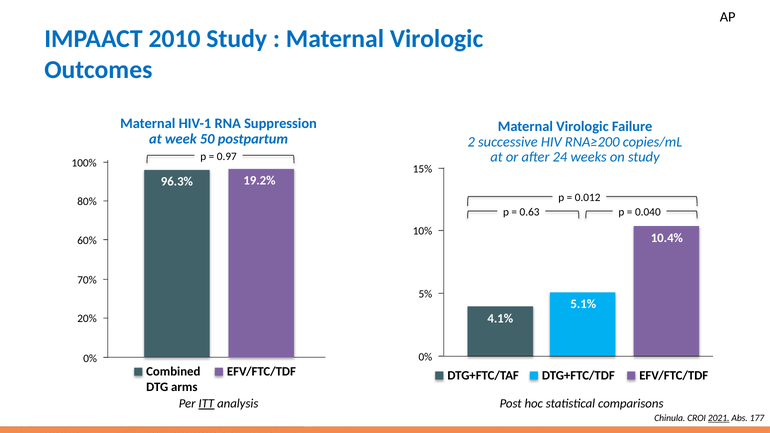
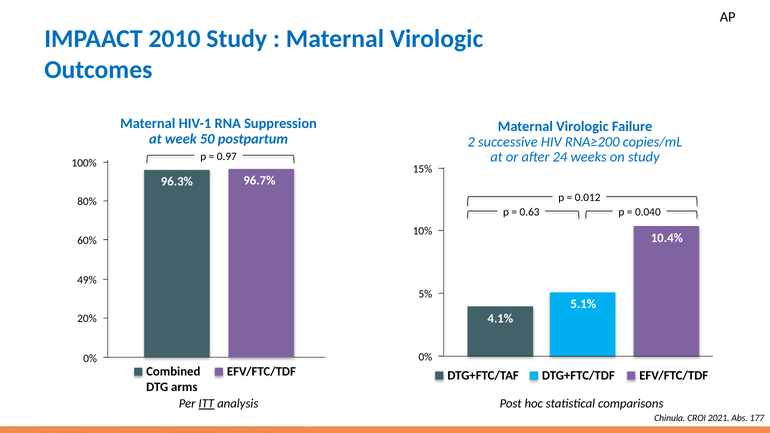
19.2%: 19.2% -> 96.7%
70%: 70% -> 49%
2021 underline: present -> none
